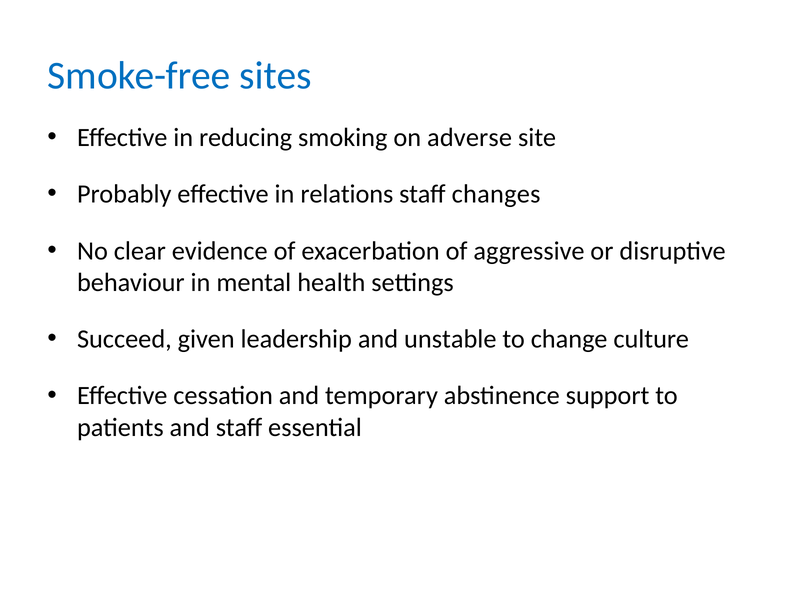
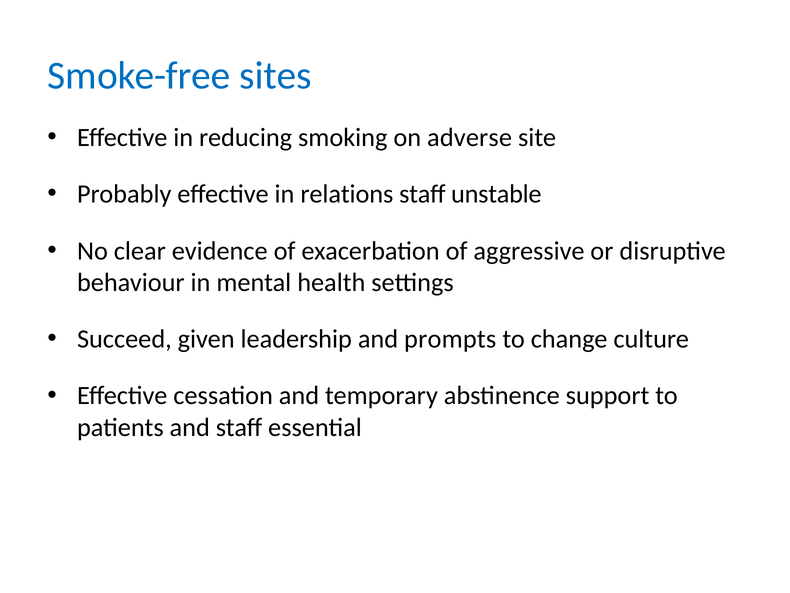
changes: changes -> unstable
unstable: unstable -> prompts
